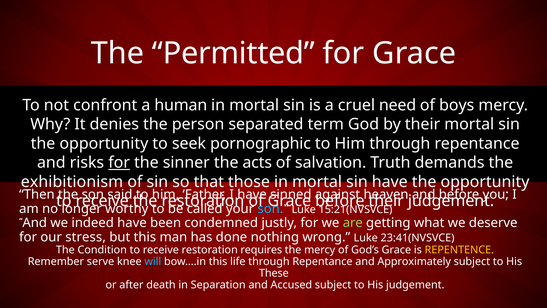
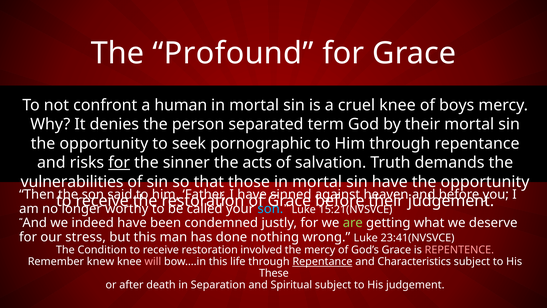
Permitted: Permitted -> Profound
cruel need: need -> knee
exhibitionism: exhibitionism -> vulnerabilities
requires: requires -> involved
REPENTENCE colour: yellow -> pink
serve: serve -> knew
will colour: light blue -> pink
Repentance at (322, 261) underline: none -> present
Approximately: Approximately -> Characteristics
Accused: Accused -> Spiritual
